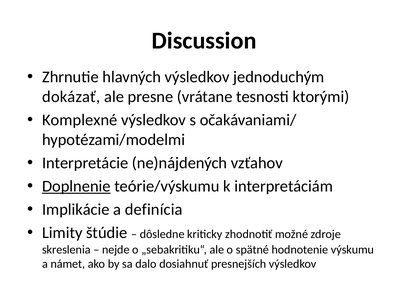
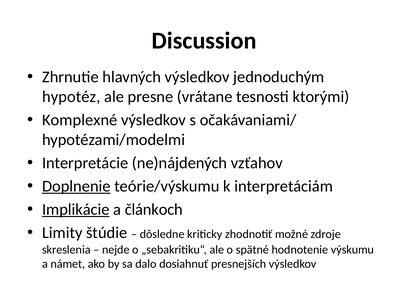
dokázať: dokázať -> hypotéz
Implikácie underline: none -> present
definícia: definícia -> článkoch
